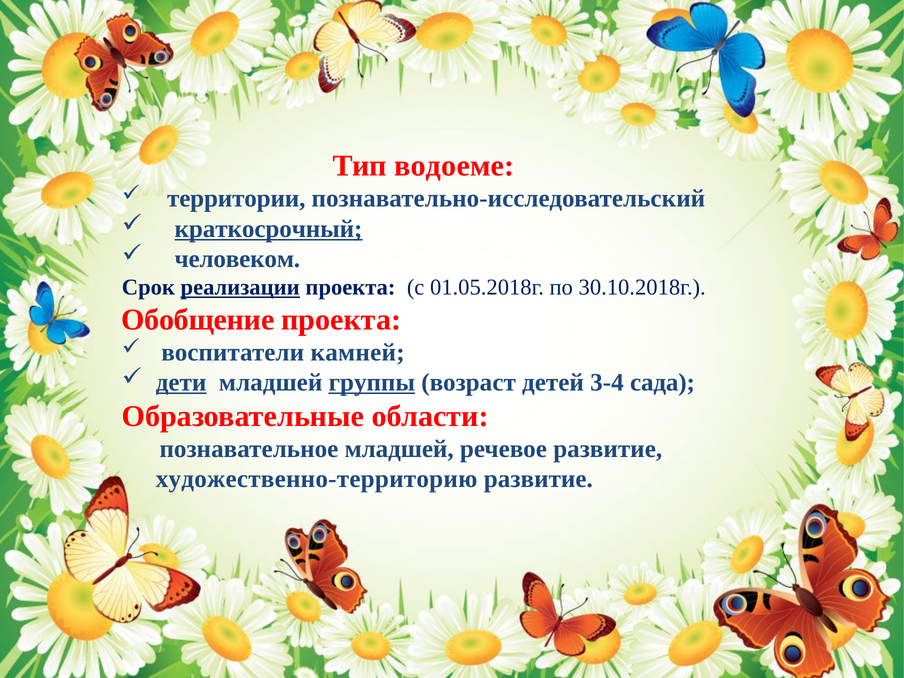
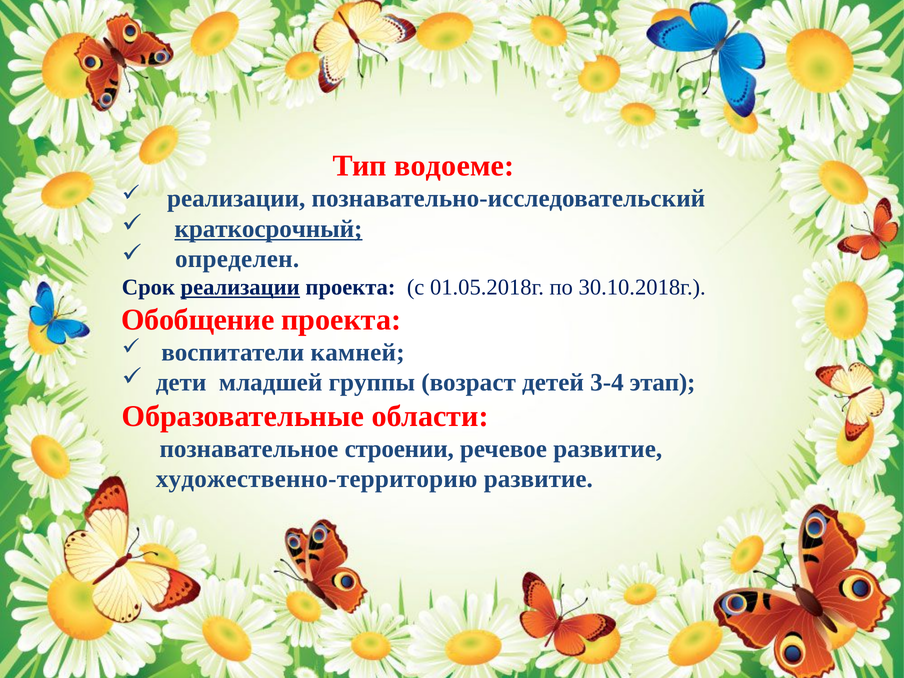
территории at (236, 199): территории -> реализации
человеком: человеком -> определен
дети underline: present -> none
группы underline: present -> none
сада: сада -> этап
познавательное младшей: младшей -> строении
